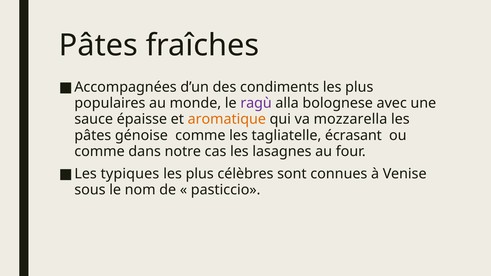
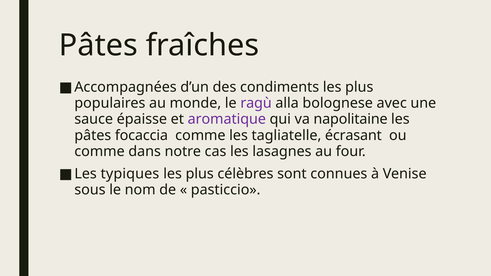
aromatique colour: orange -> purple
mozzarella: mozzarella -> napolitaine
génoise: génoise -> focaccia
